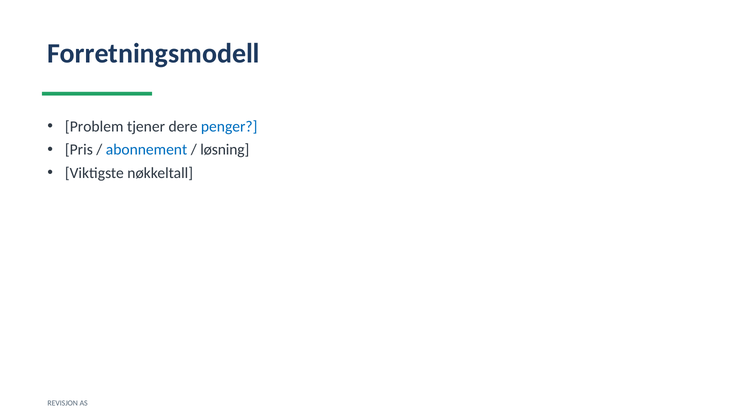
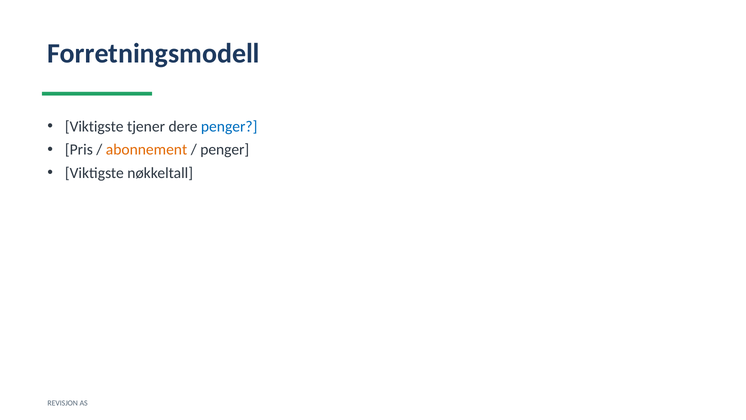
Problem at (94, 126): Problem -> Viktigste
abonnement colour: blue -> orange
løsning at (225, 150): løsning -> penger
